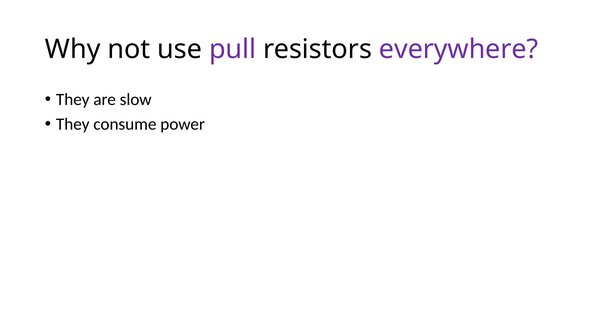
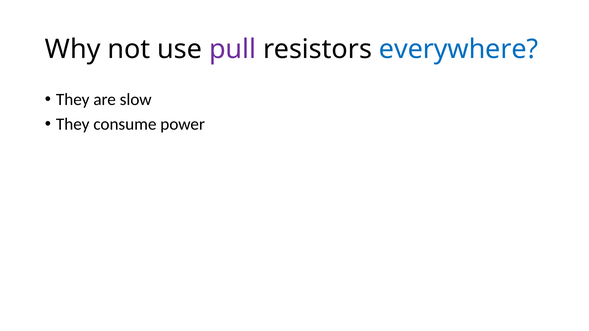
everywhere colour: purple -> blue
